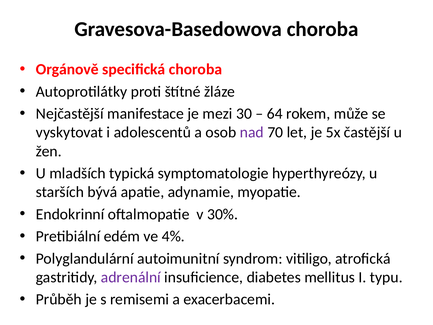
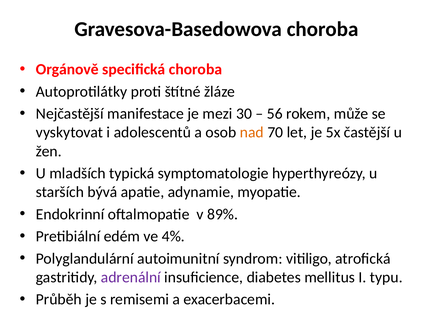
64: 64 -> 56
nad colour: purple -> orange
30%: 30% -> 89%
